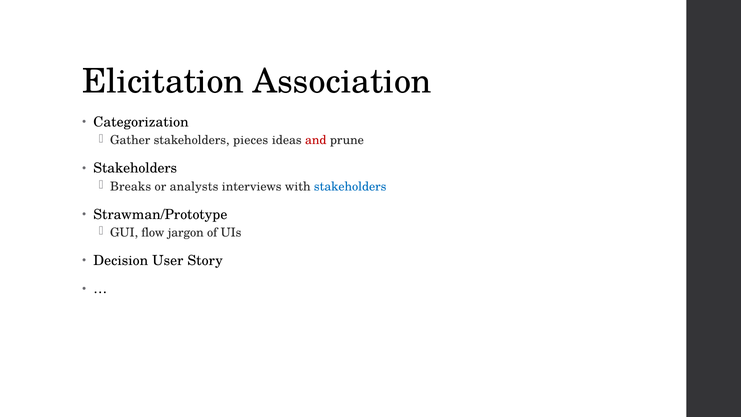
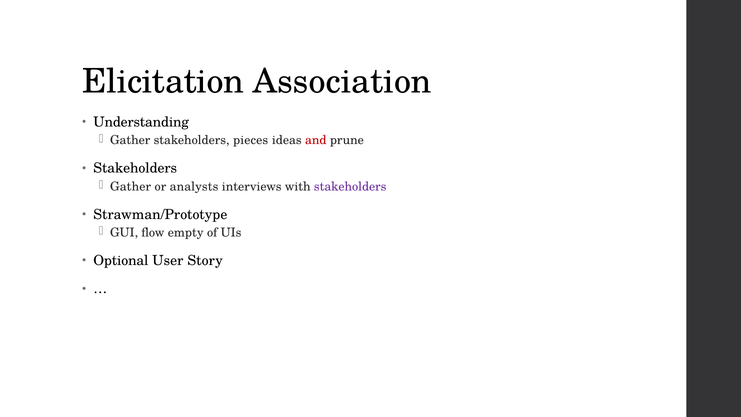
Categorization: Categorization -> Understanding
Breaks at (131, 186): Breaks -> Gather
stakeholders at (350, 186) colour: blue -> purple
jargon: jargon -> empty
Decision: Decision -> Optional
